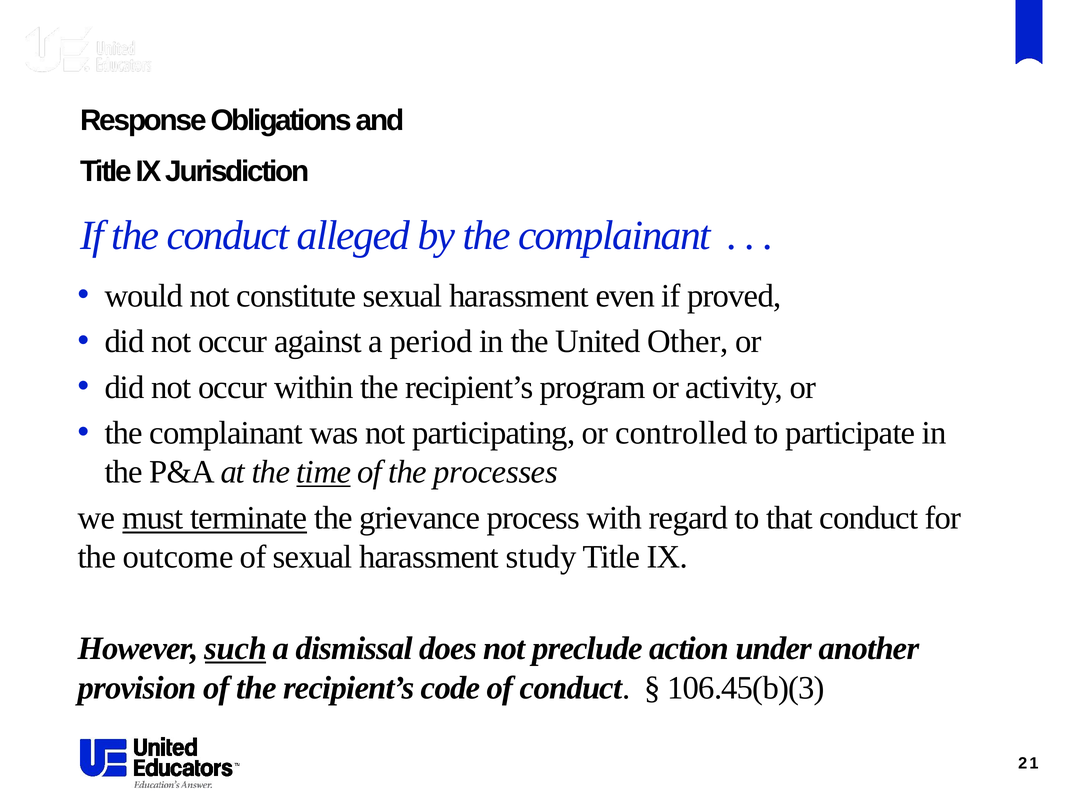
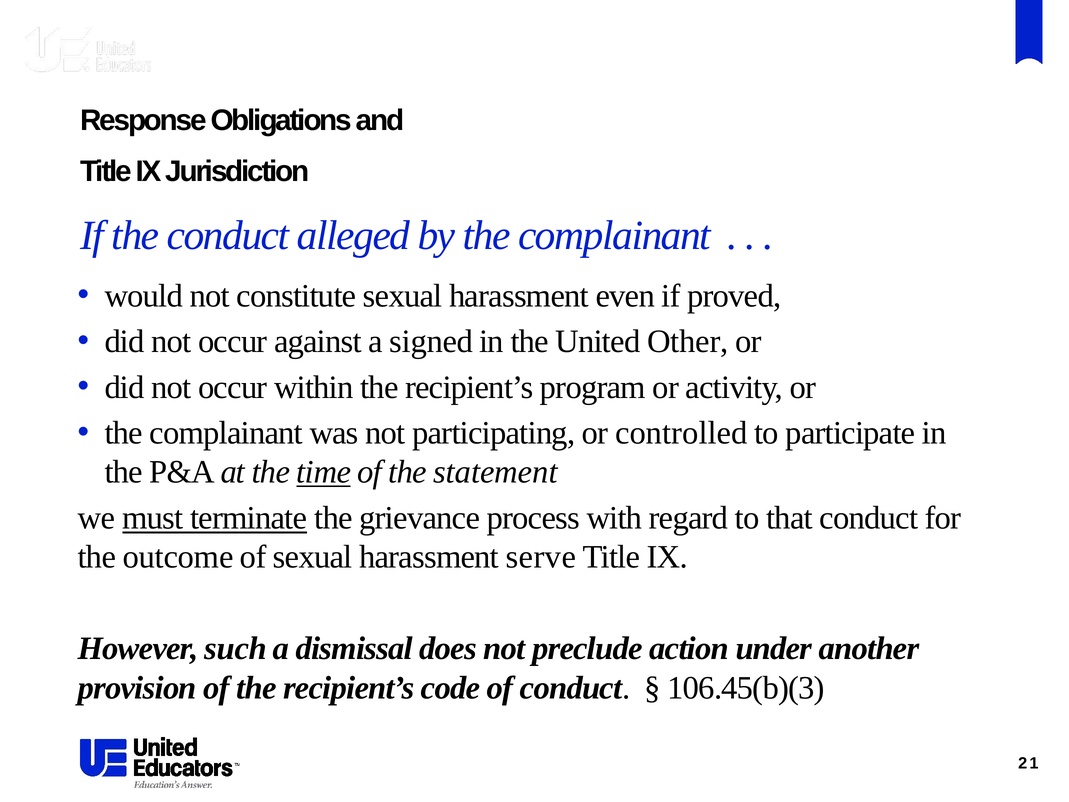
period: period -> signed
processes: processes -> statement
study: study -> serve
such underline: present -> none
